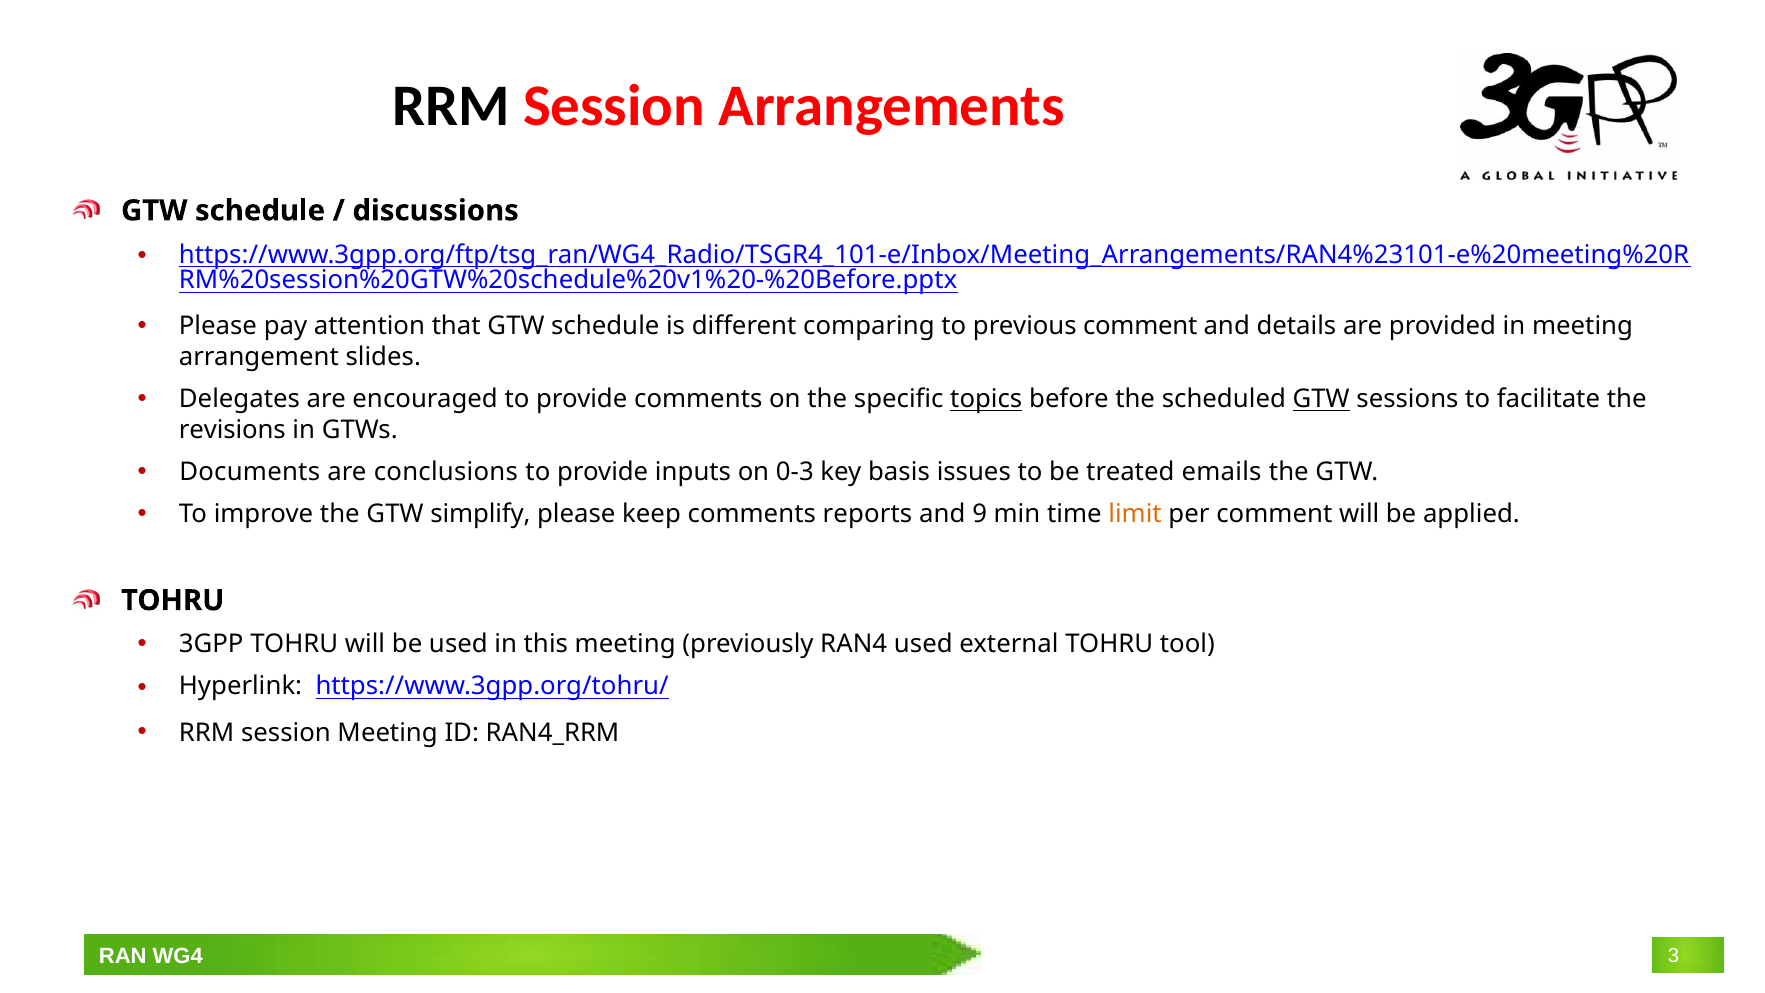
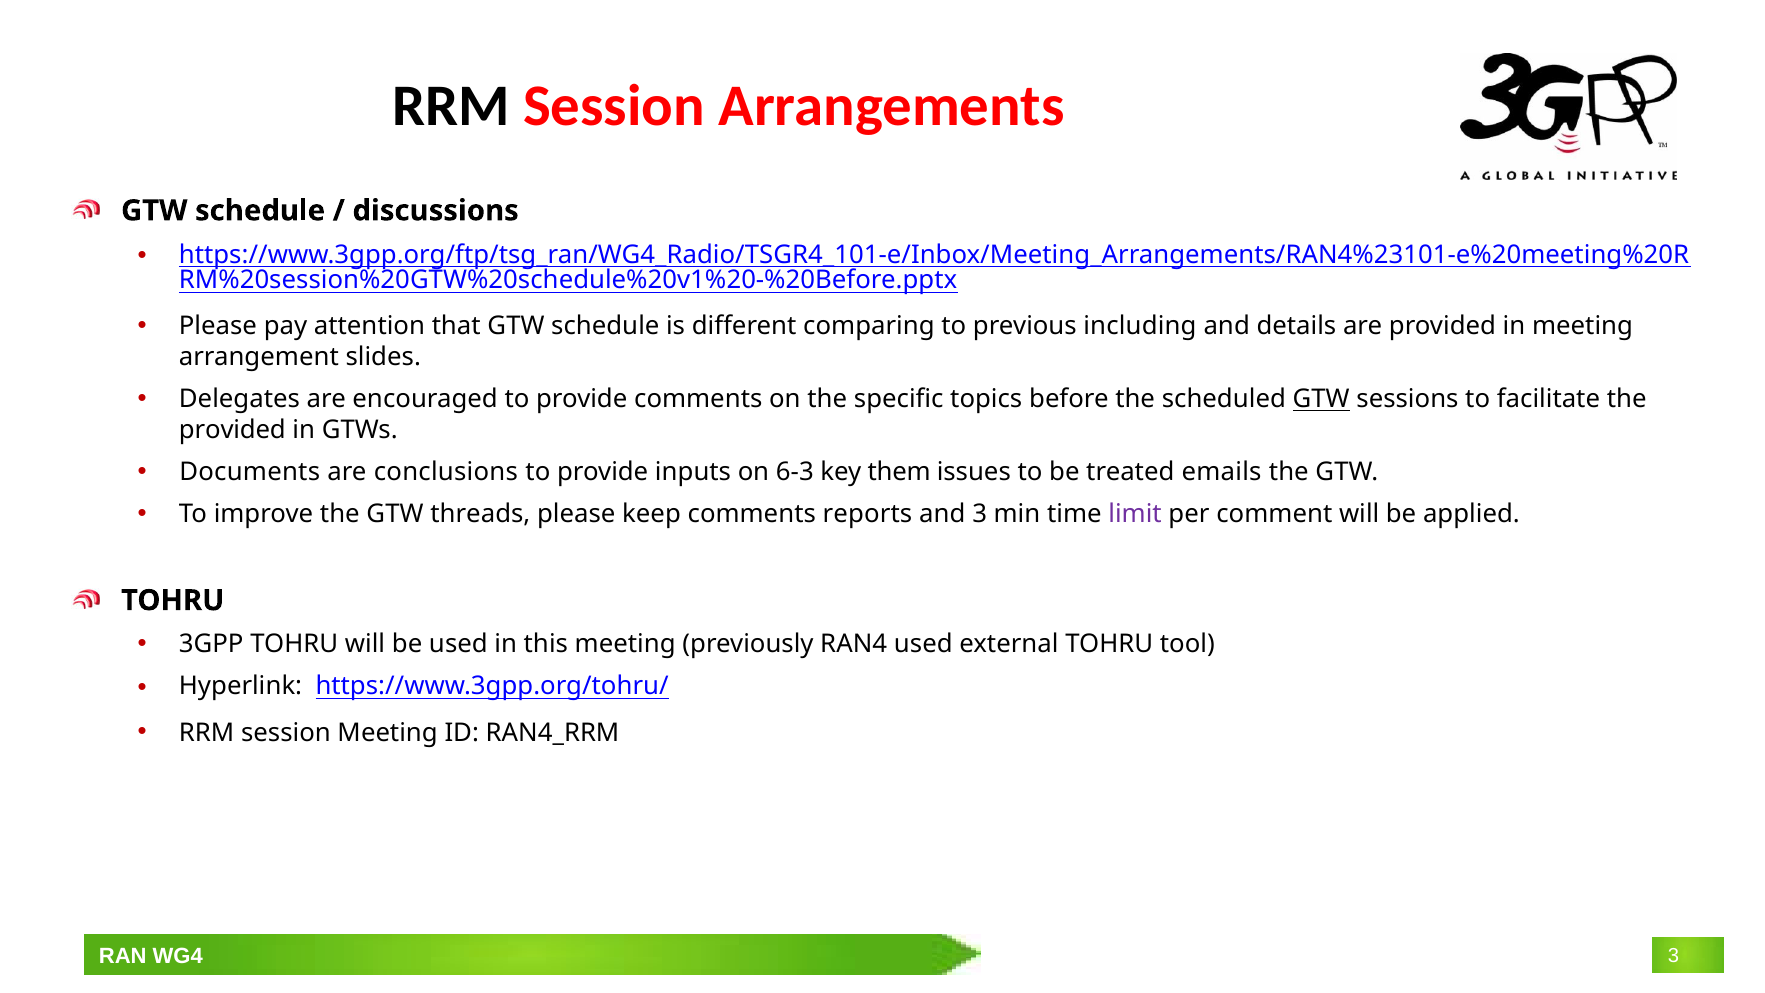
previous comment: comment -> including
topics underline: present -> none
revisions at (232, 430): revisions -> provided
0-3: 0-3 -> 6-3
basis: basis -> them
simplify: simplify -> threads
and 9: 9 -> 3
limit colour: orange -> purple
